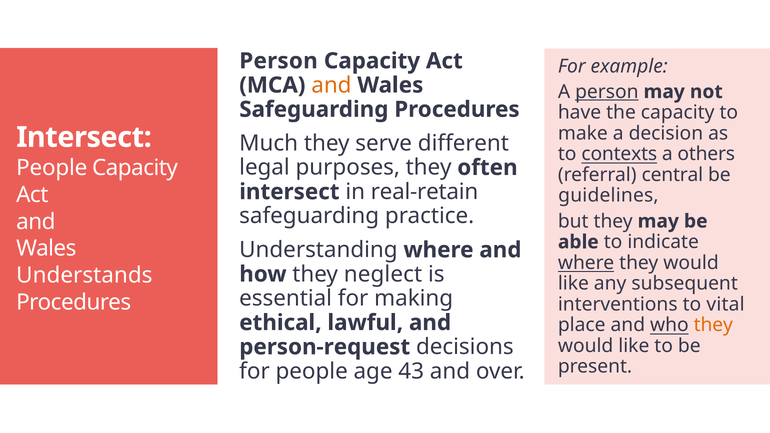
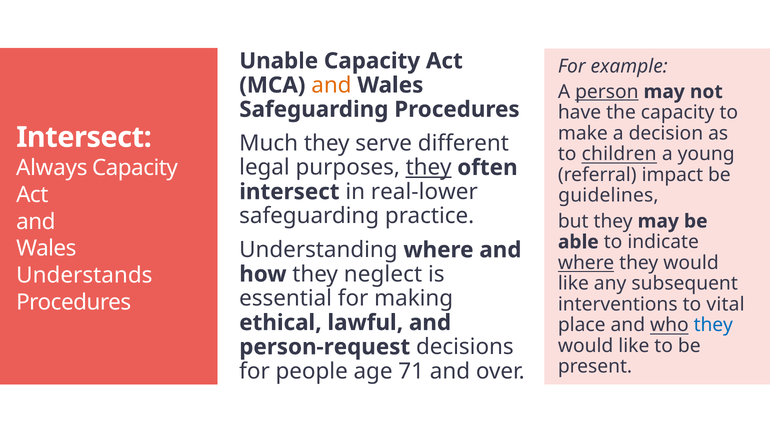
Person at (279, 61): Person -> Unable
contexts: contexts -> children
others: others -> young
they at (429, 168) underline: none -> present
People at (52, 168): People -> Always
central: central -> impact
real-retain: real-retain -> real-lower
they at (713, 325) colour: orange -> blue
43: 43 -> 71
